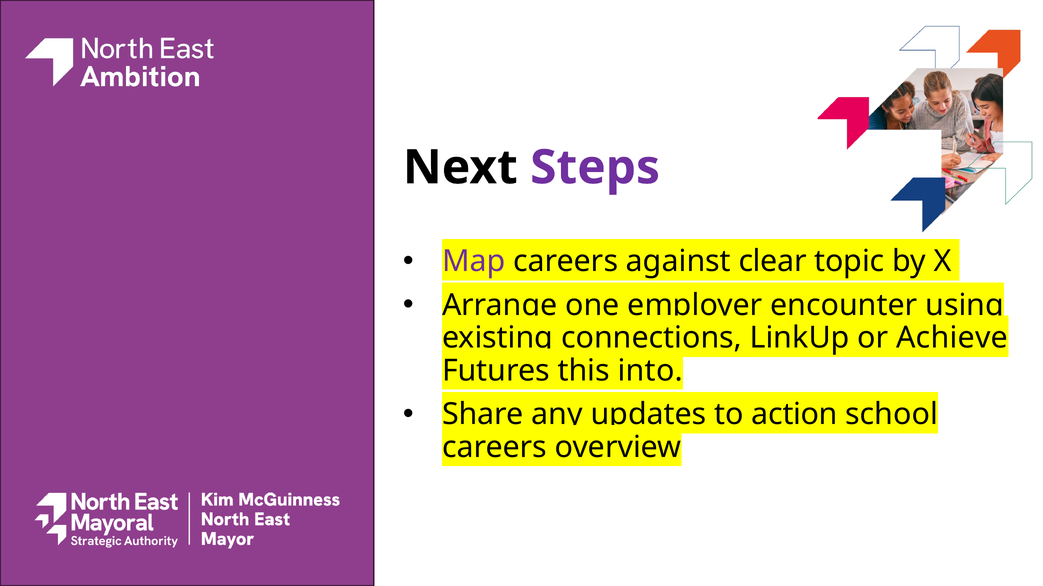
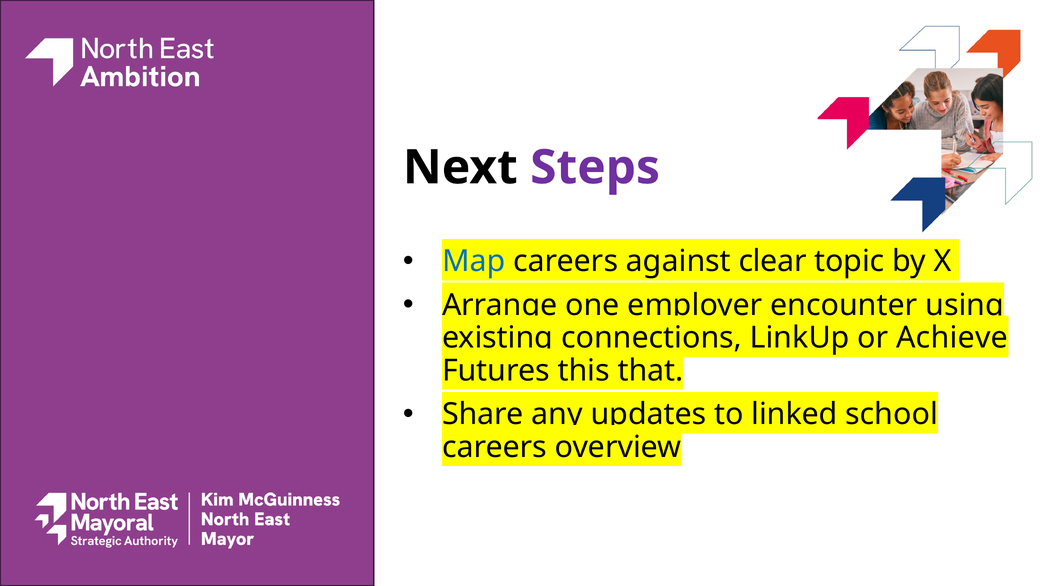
Map colour: purple -> blue
into: into -> that
action: action -> linked
